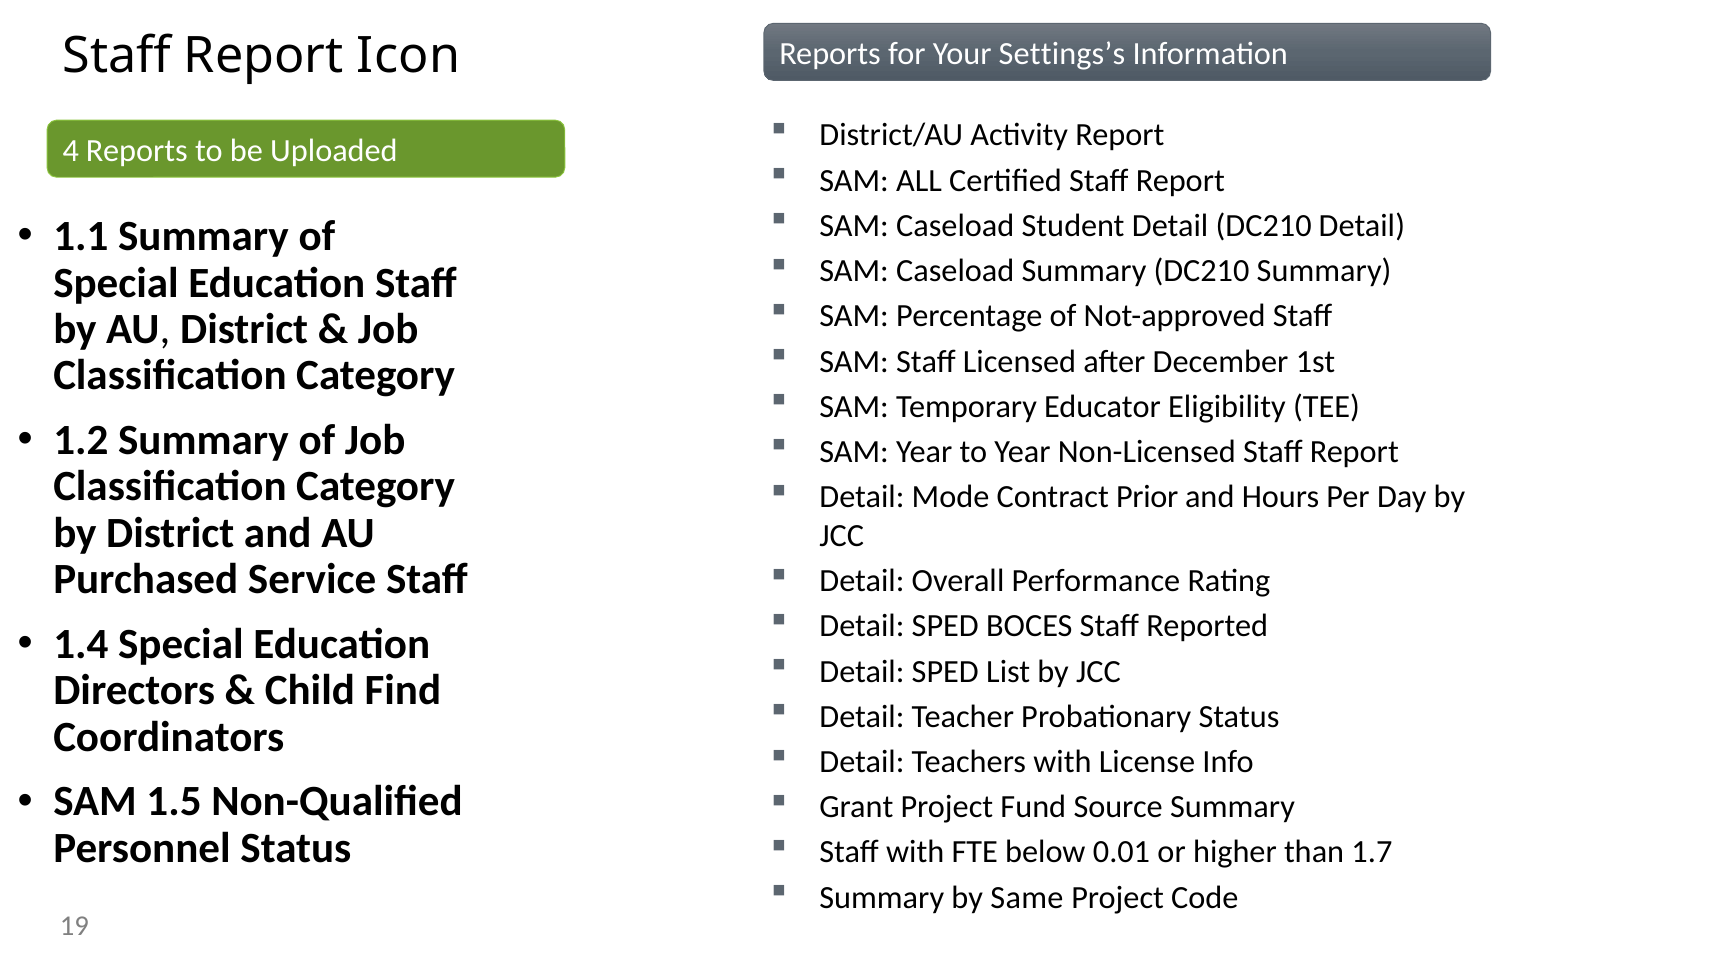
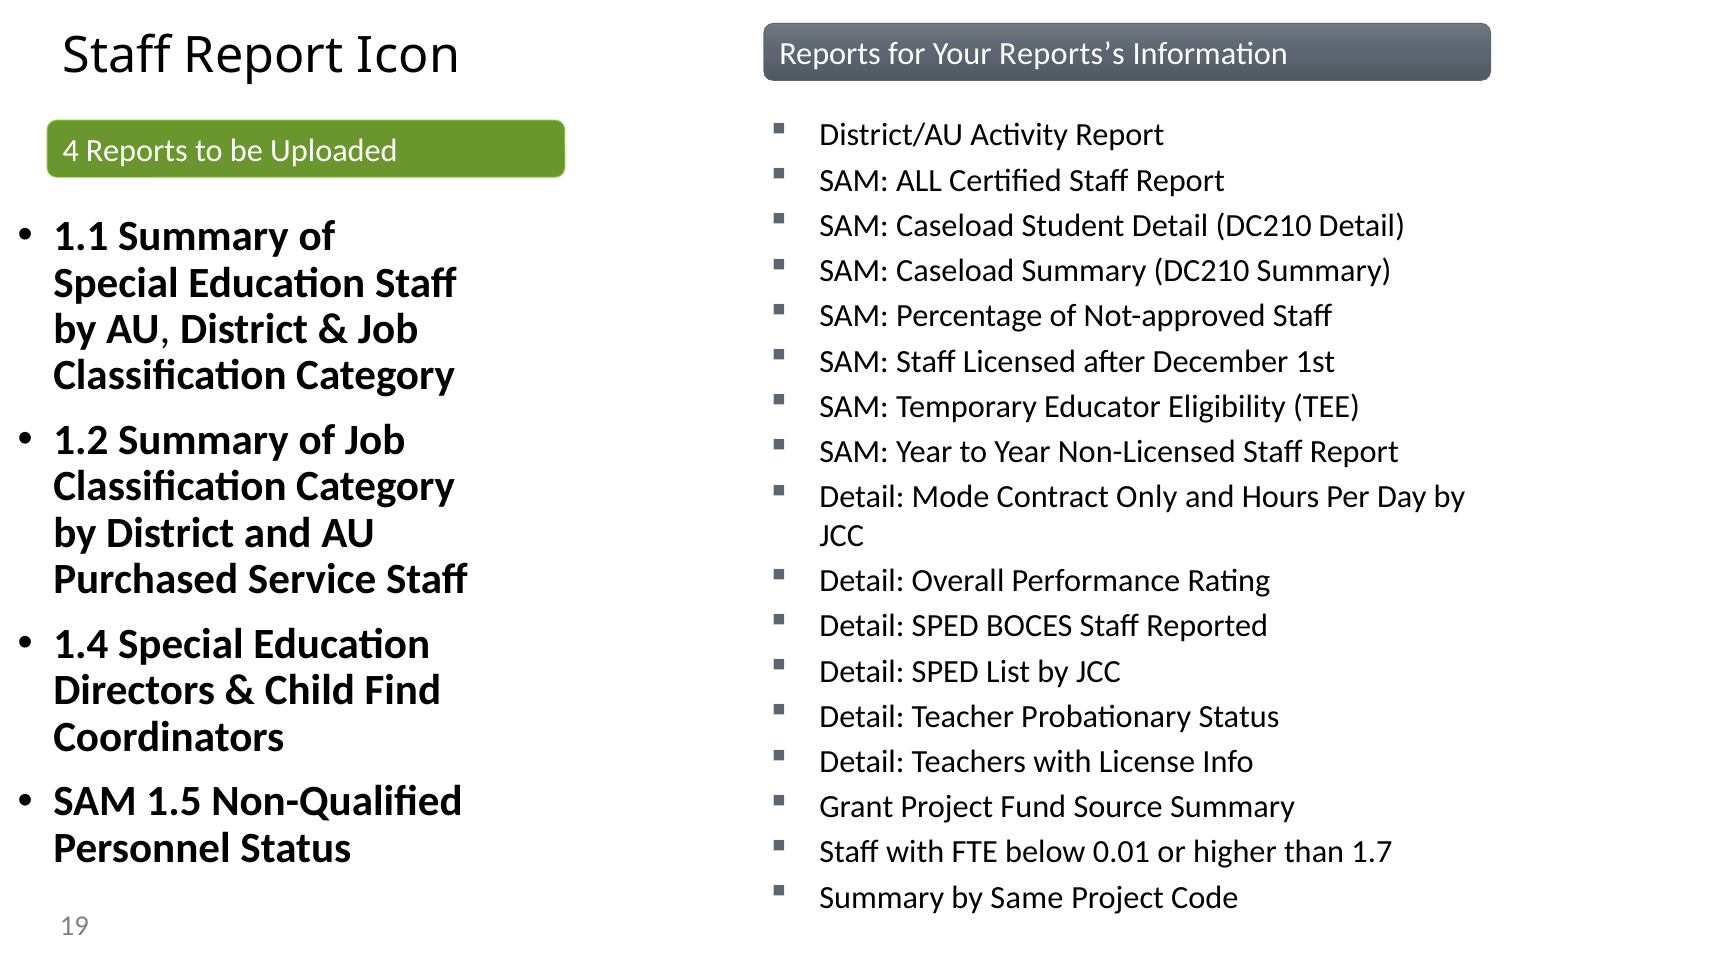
Settings’s: Settings’s -> Reports’s
Prior: Prior -> Only
